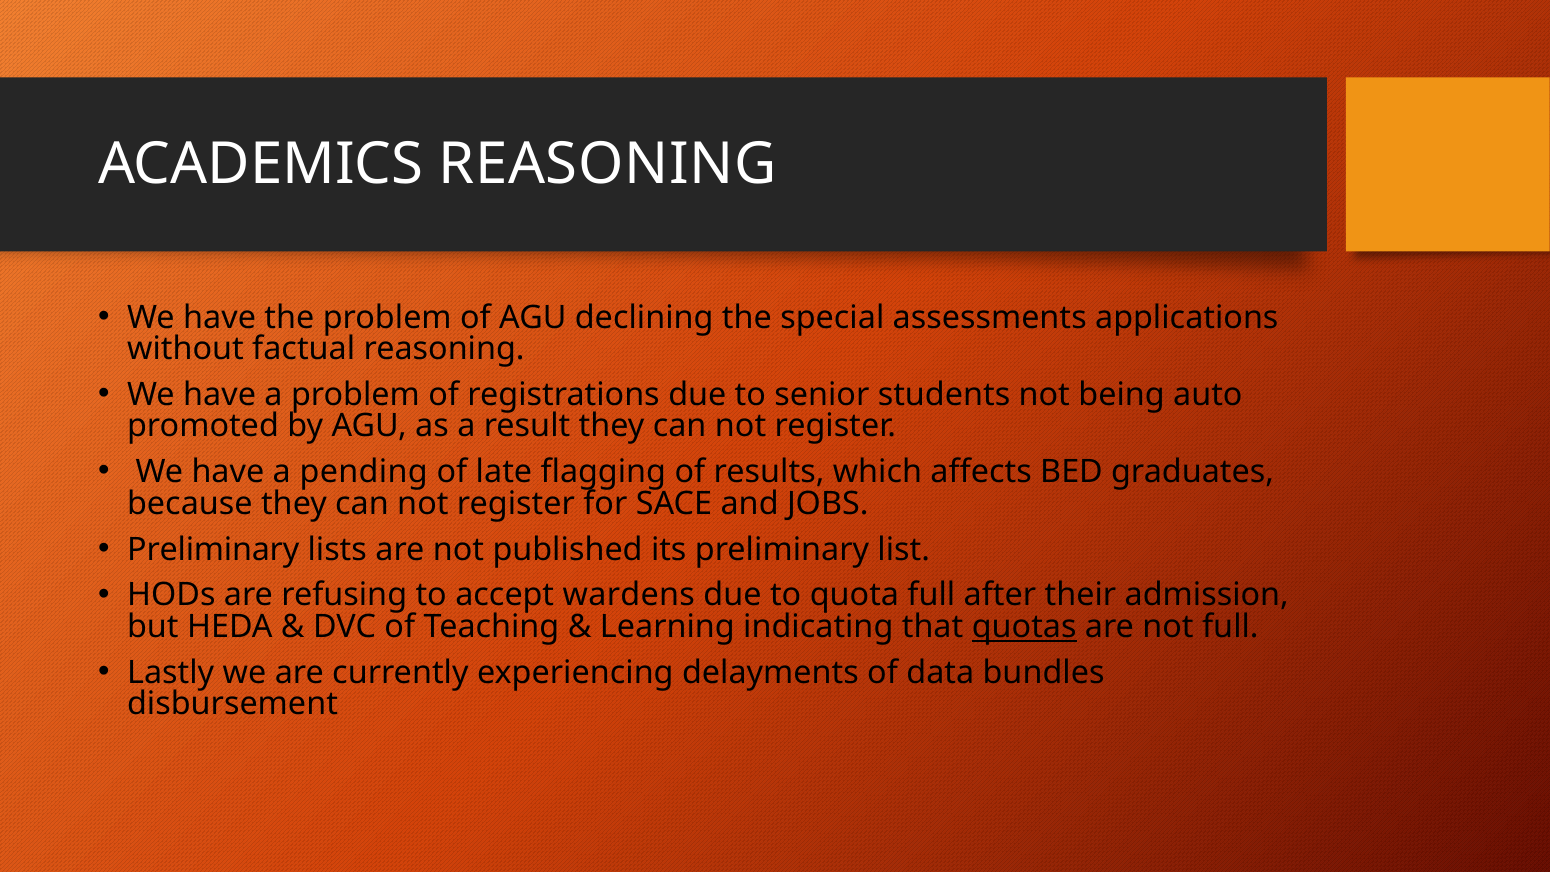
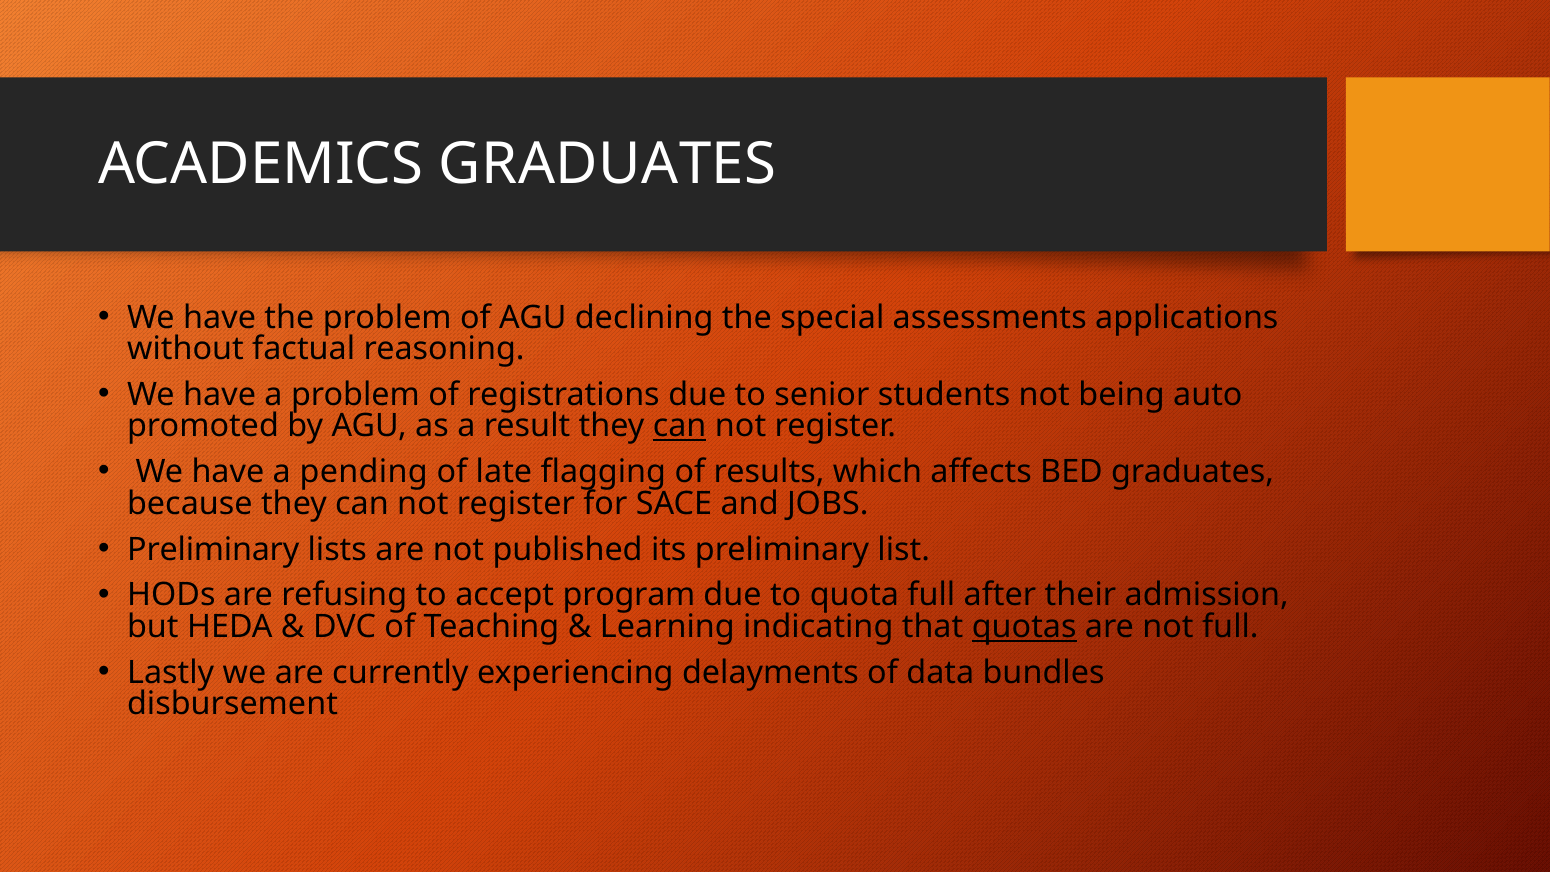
ACADEMICS REASONING: REASONING -> GRADUATES
can at (680, 426) underline: none -> present
wardens: wardens -> program
